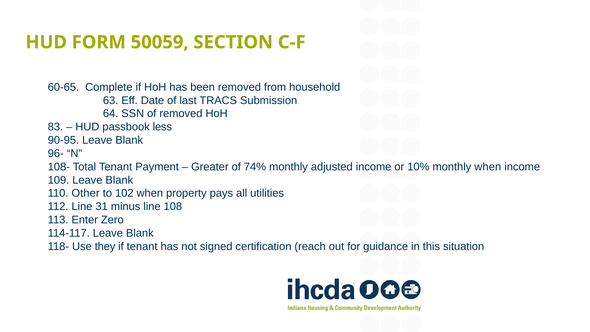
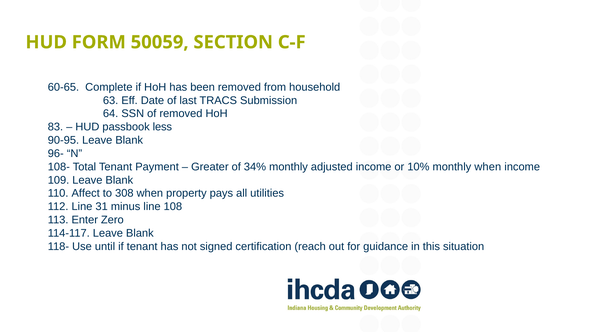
74%: 74% -> 34%
Other: Other -> Affect
102: 102 -> 308
they: they -> until
